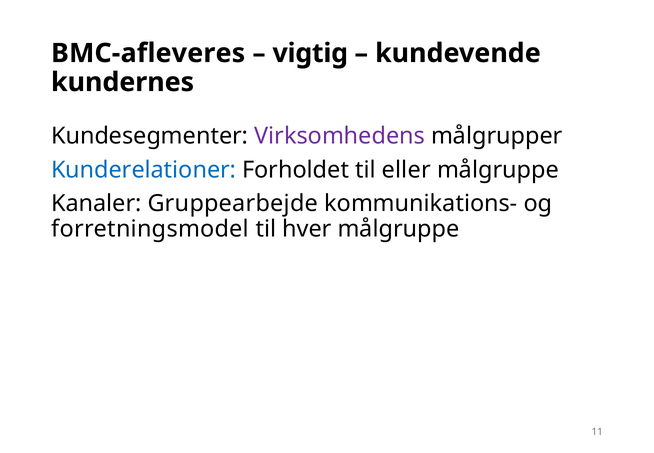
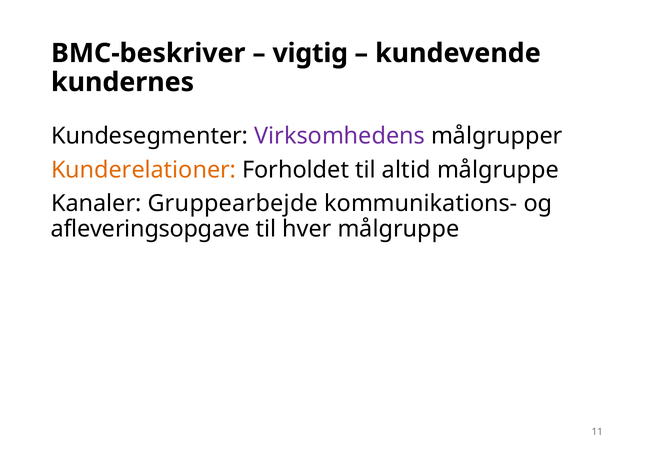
BMC-afleveres: BMC-afleveres -> BMC-beskriver
Kunderelationer colour: blue -> orange
eller: eller -> altid
forretningsmodel: forretningsmodel -> afleveringsopgave
